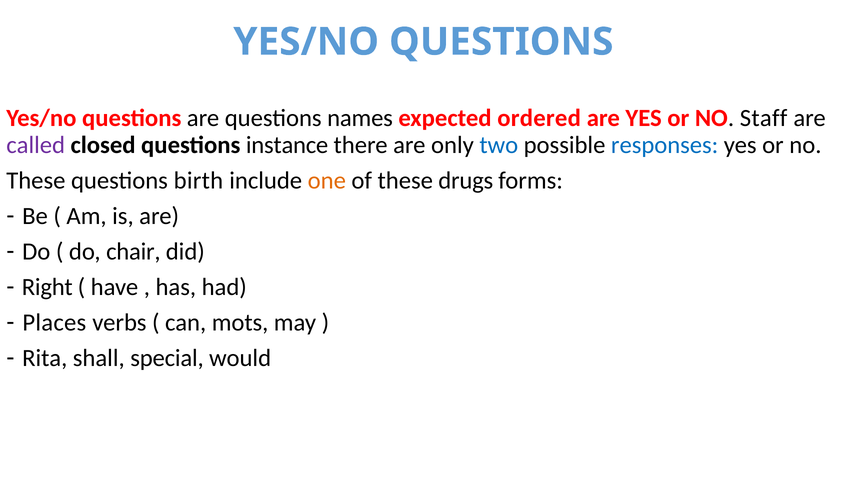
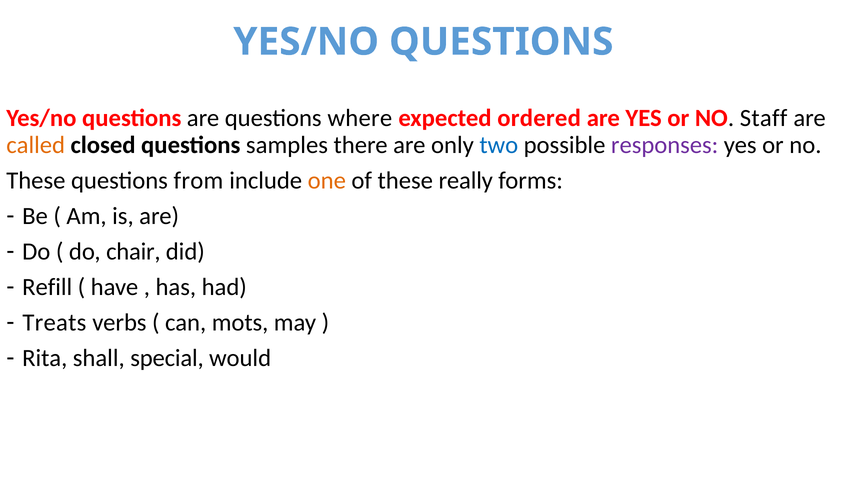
names: names -> where
called colour: purple -> orange
instance: instance -> samples
responses colour: blue -> purple
birth: birth -> from
drugs: drugs -> really
Right: Right -> Refill
Places: Places -> Treats
